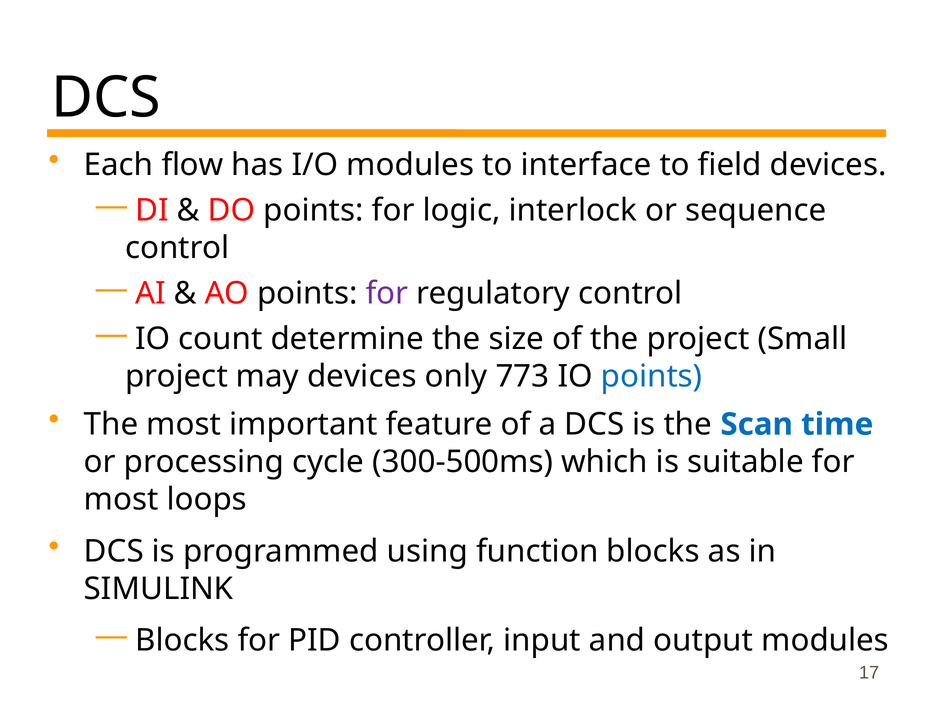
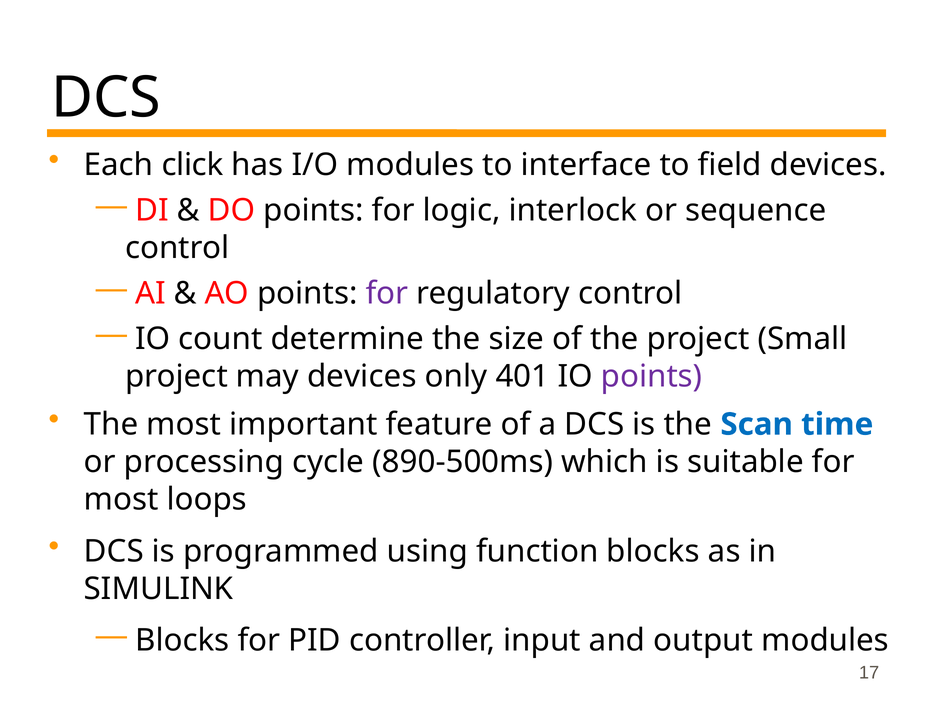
flow: flow -> click
773: 773 -> 401
points at (652, 377) colour: blue -> purple
300-500ms: 300-500ms -> 890-500ms
